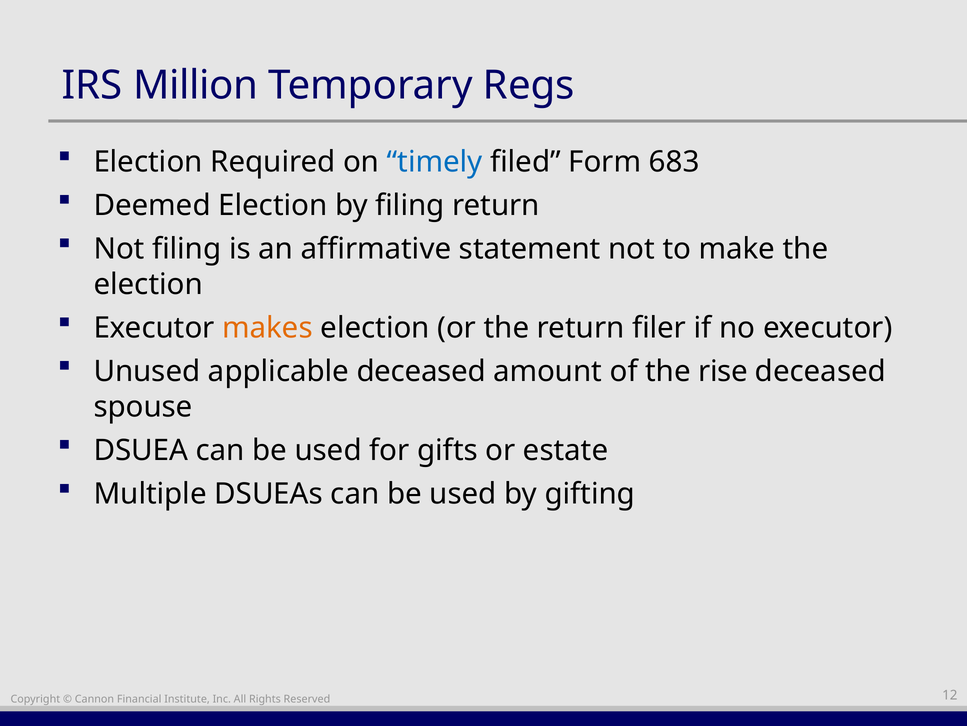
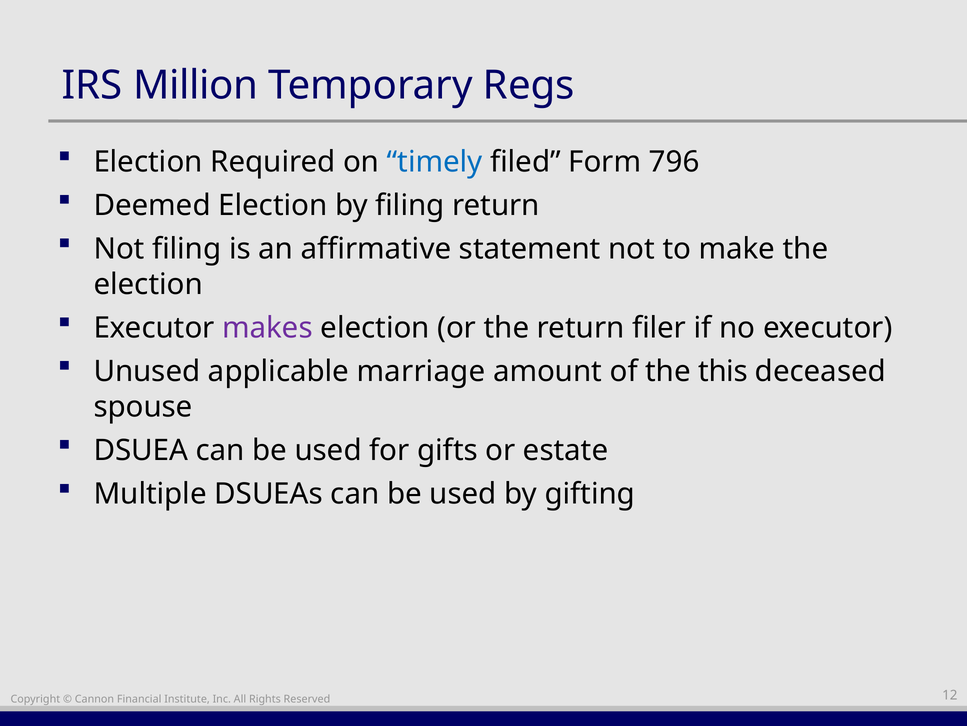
683: 683 -> 796
makes colour: orange -> purple
applicable deceased: deceased -> marriage
rise: rise -> this
